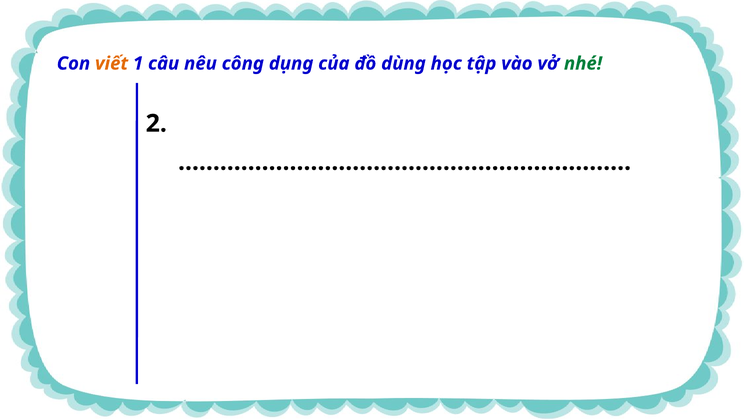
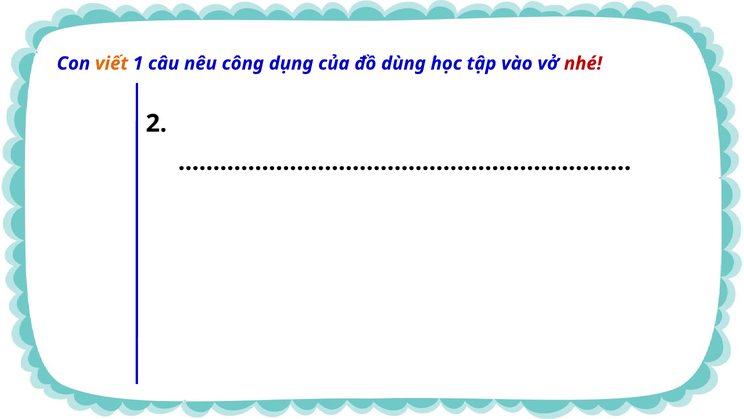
nhé colour: green -> red
